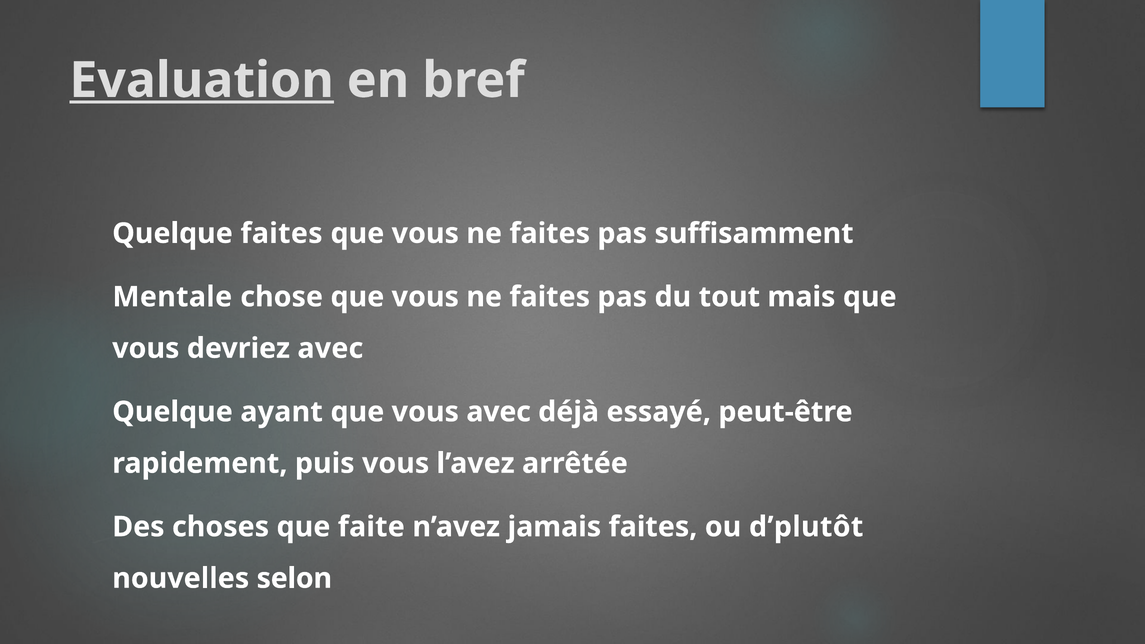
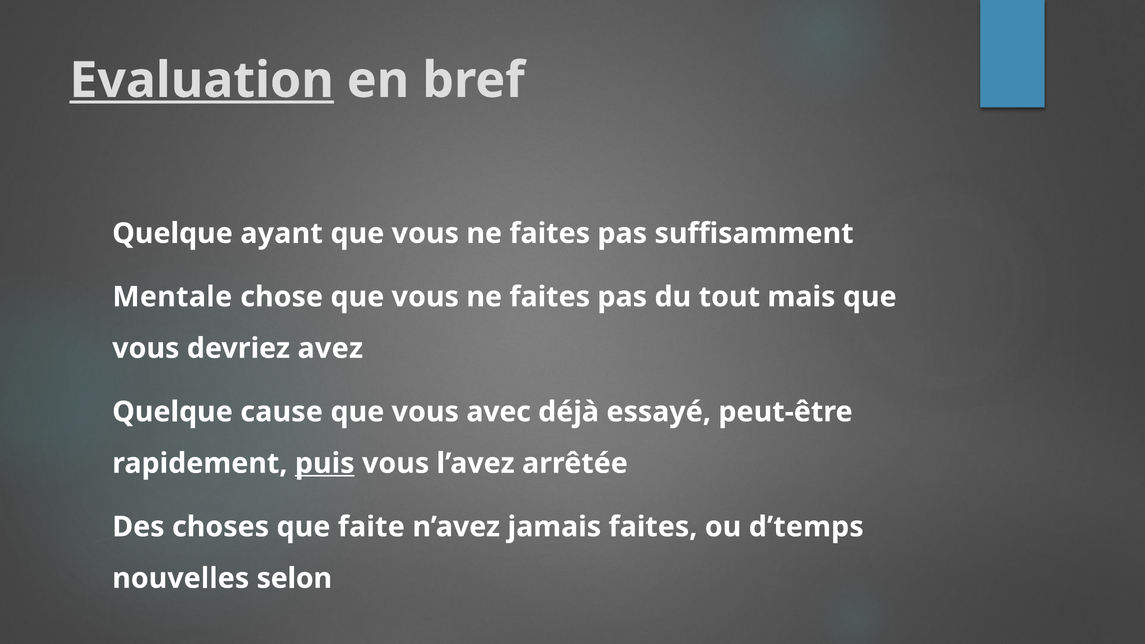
Quelque faites: faites -> ayant
devriez avec: avec -> avez
ayant: ayant -> cause
puis underline: none -> present
d’plutôt: d’plutôt -> d’temps
